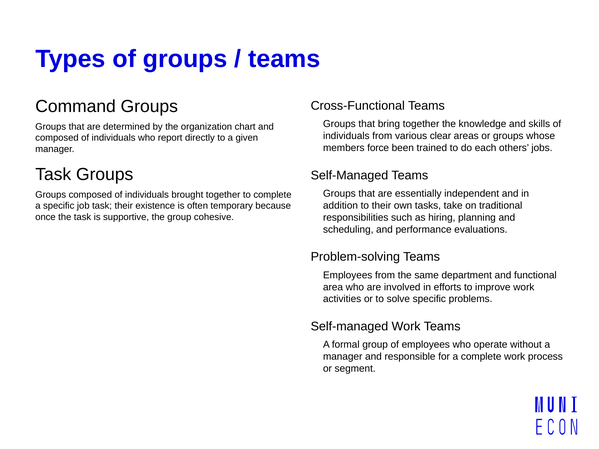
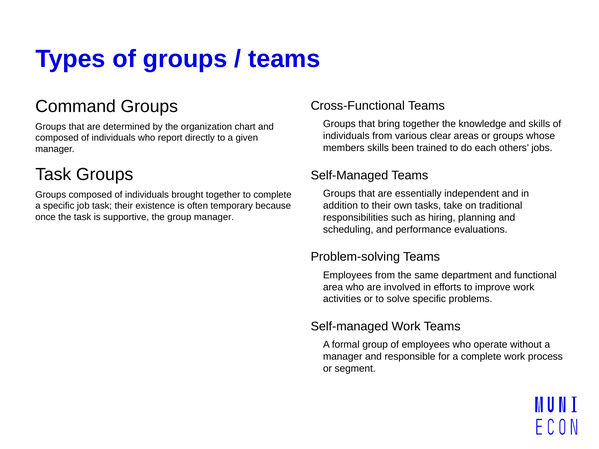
members force: force -> skills
group cohesive: cohesive -> manager
